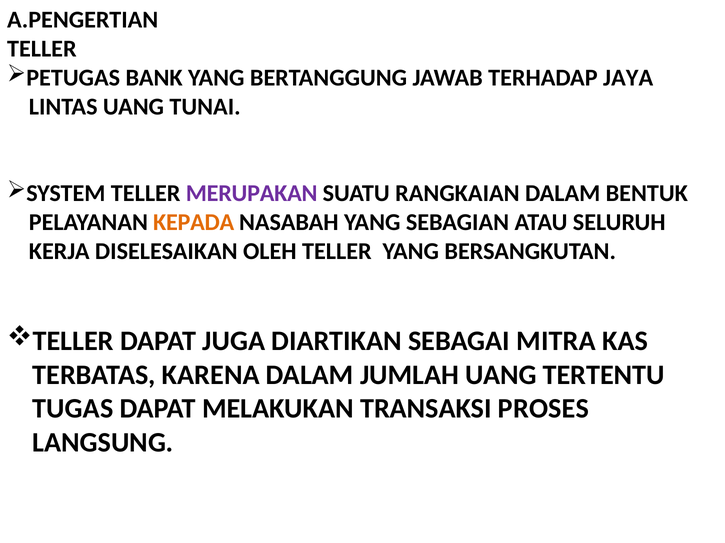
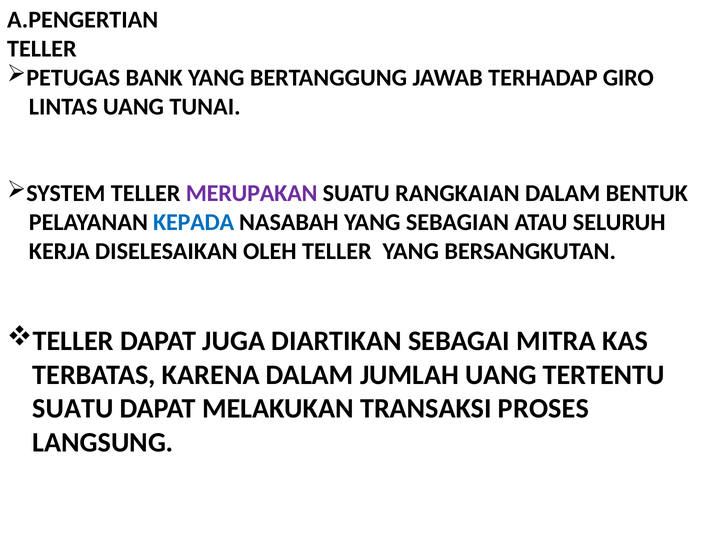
JAYA: JAYA -> GIRO
KEPADA colour: orange -> blue
TUGAS at (73, 409): TUGAS -> SUATU
